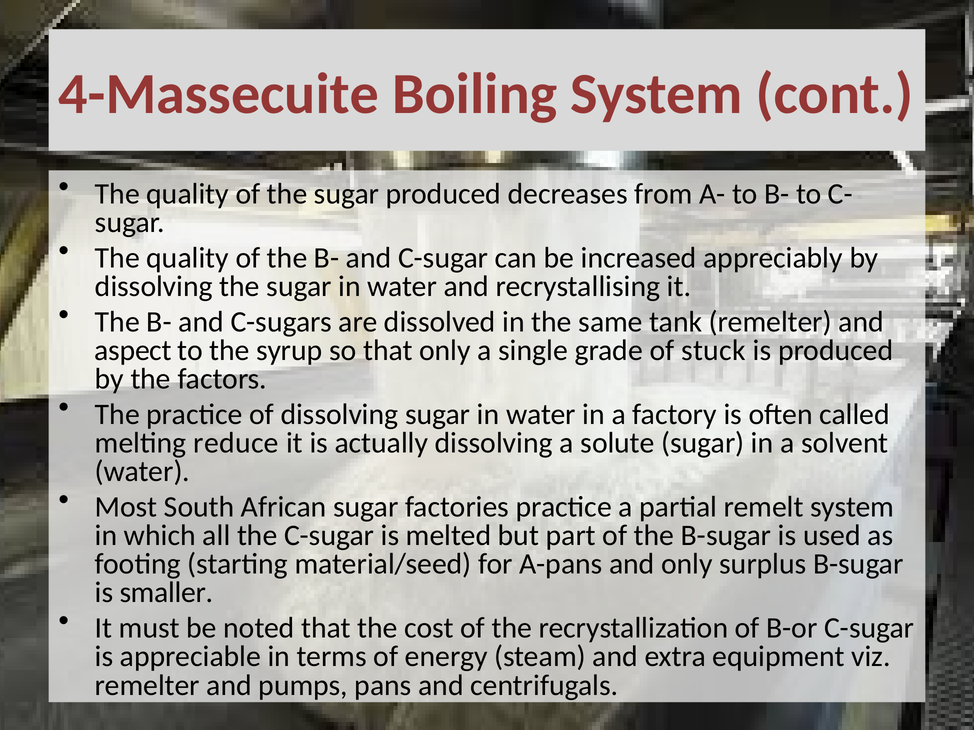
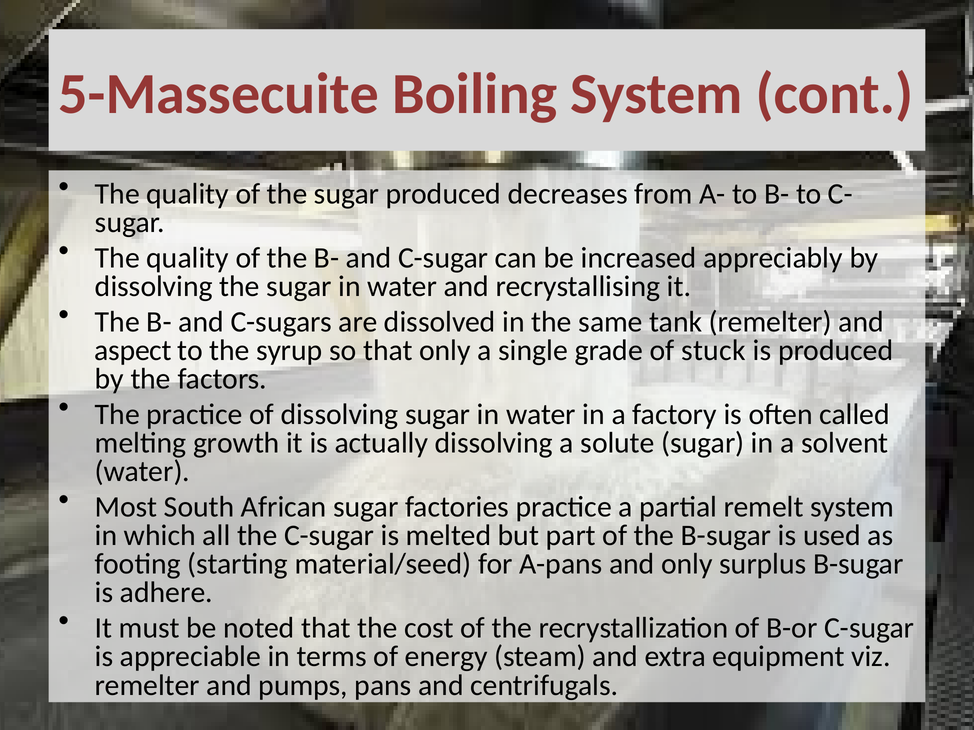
4-Massecuite: 4-Massecuite -> 5-Massecuite
reduce: reduce -> growth
smaller: smaller -> adhere
